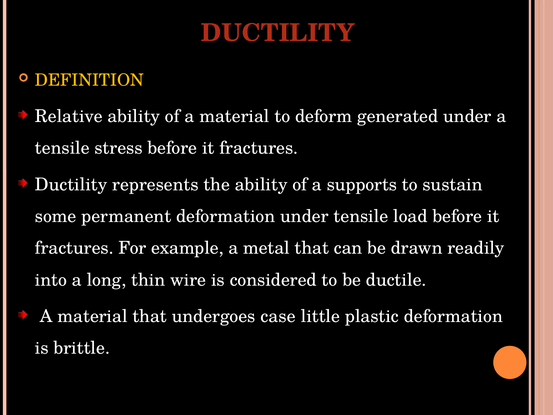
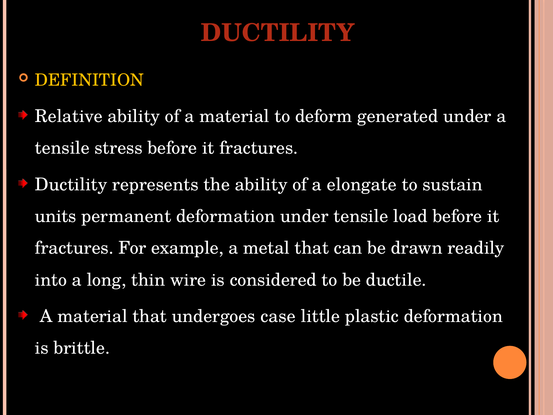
supports: supports -> elongate
some: some -> units
